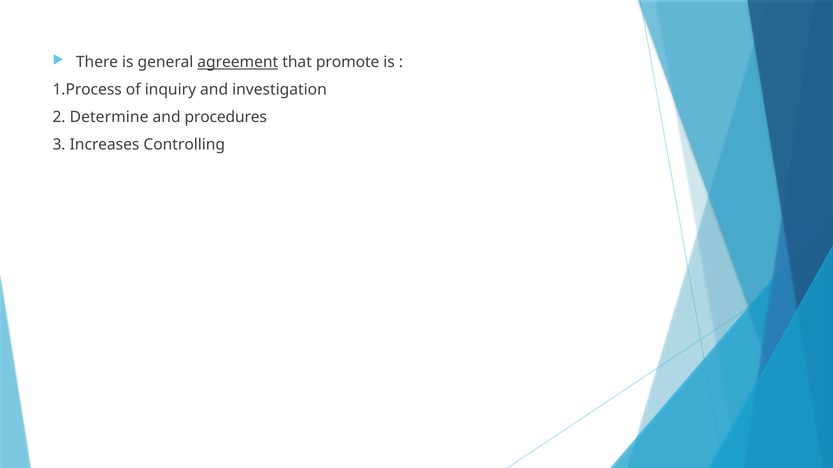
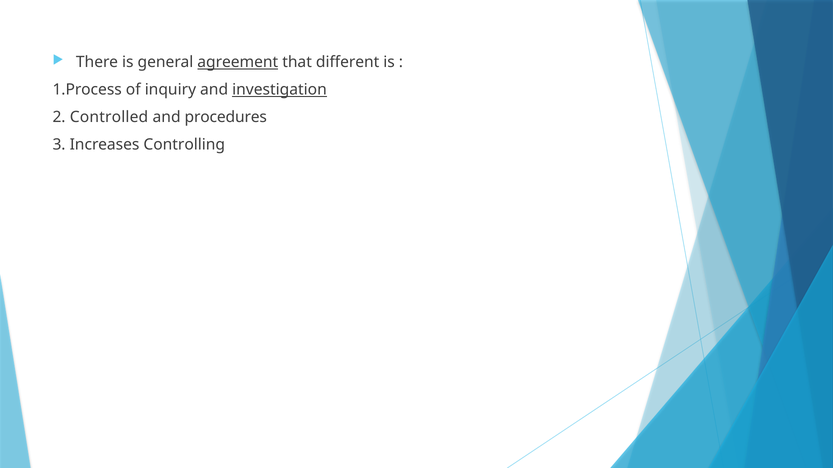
promote: promote -> different
investigation underline: none -> present
Determine: Determine -> Controlled
